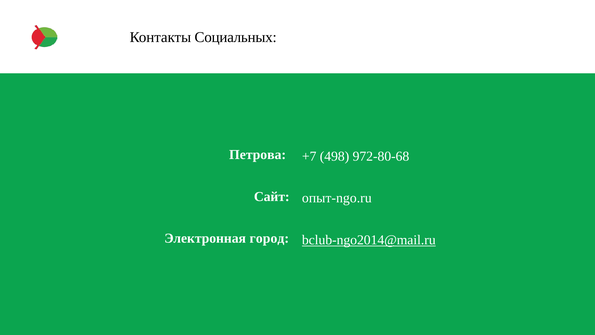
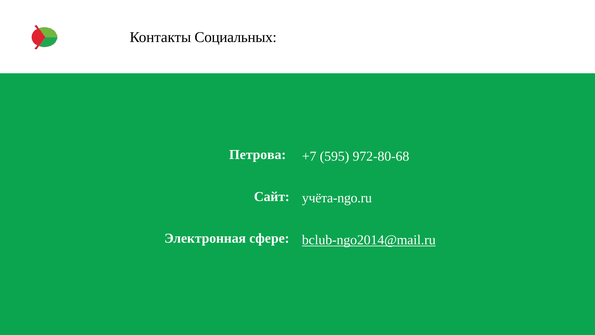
498: 498 -> 595
опыт-ngo.ru: опыт-ngo.ru -> учёта-ngo.ru
город: город -> сфере
